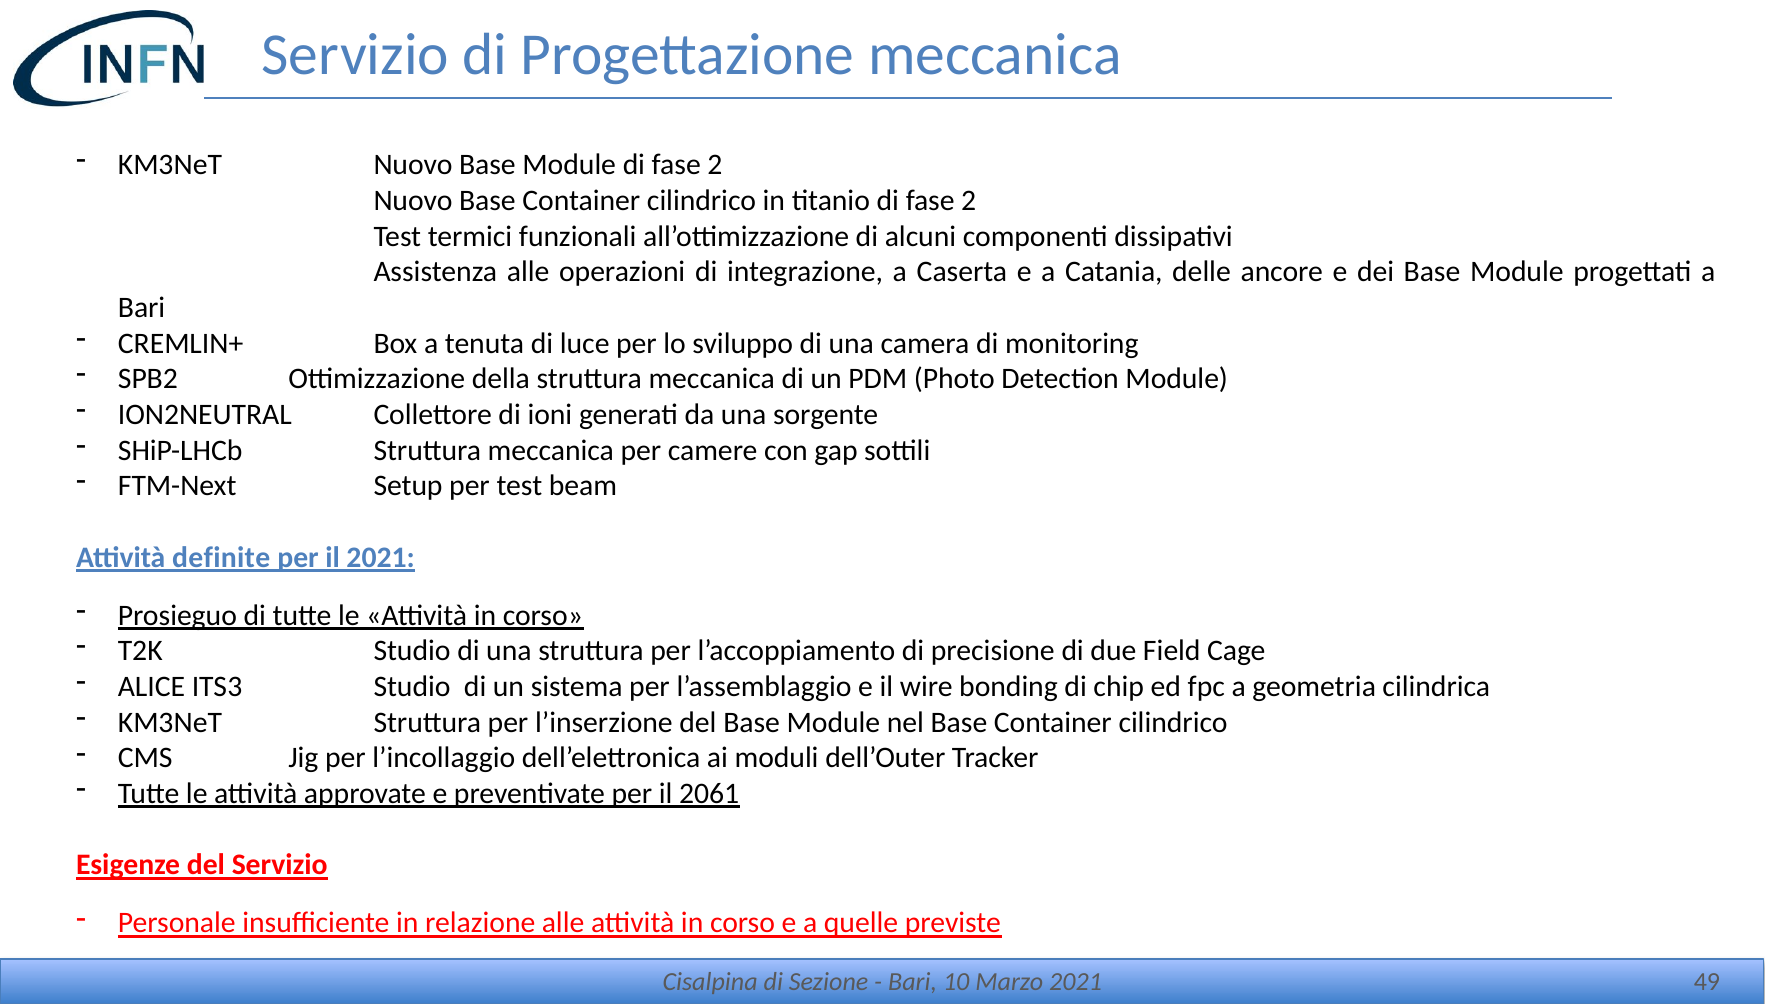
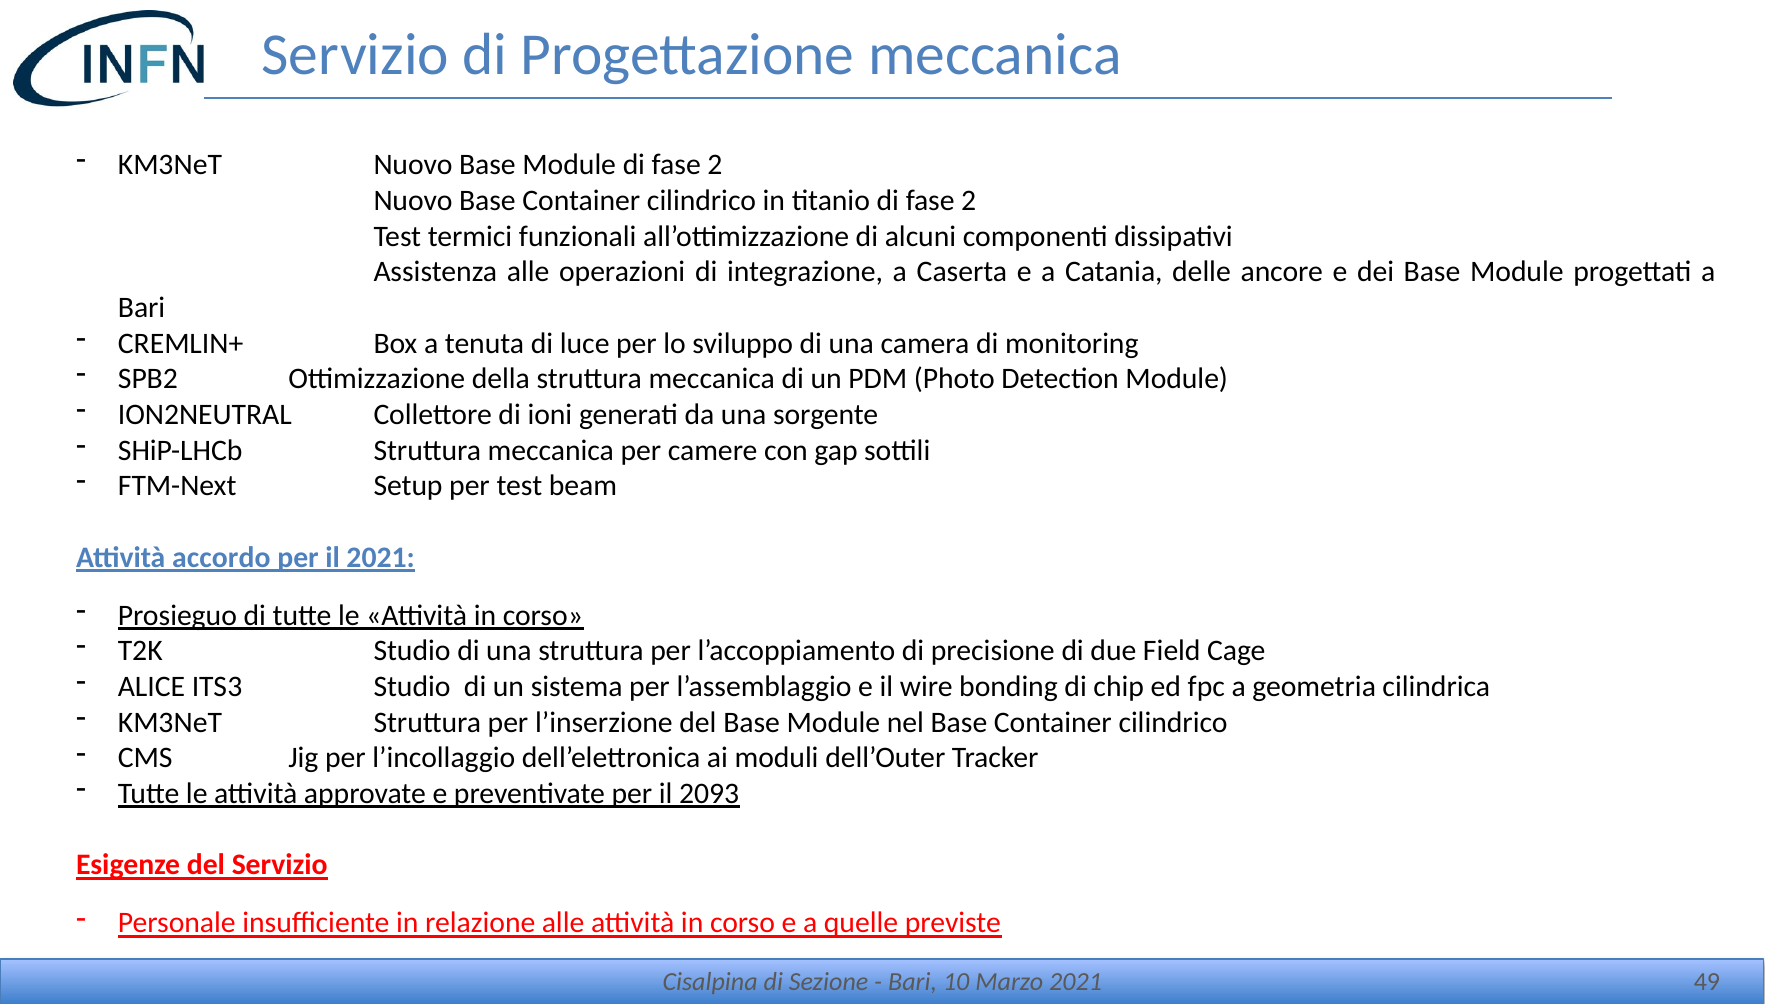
definite: definite -> accordo
2061: 2061 -> 2093
